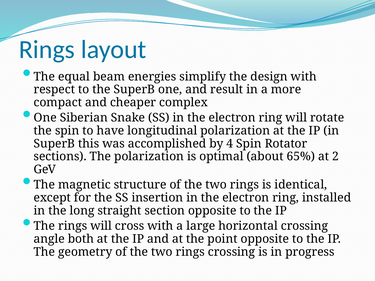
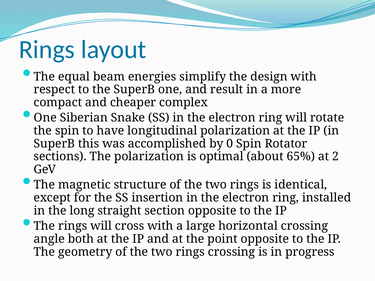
4: 4 -> 0
